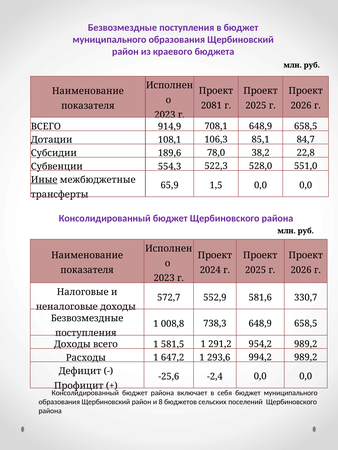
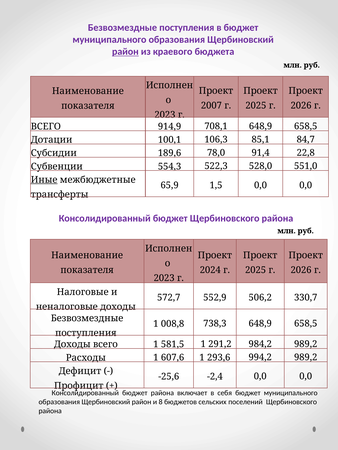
район at (125, 52) underline: none -> present
2081: 2081 -> 2007
108,1: 108,1 -> 100,1
38,2: 38,2 -> 91,4
581,6: 581,6 -> 506,2
954,2: 954,2 -> 984,2
647,2: 647,2 -> 607,6
